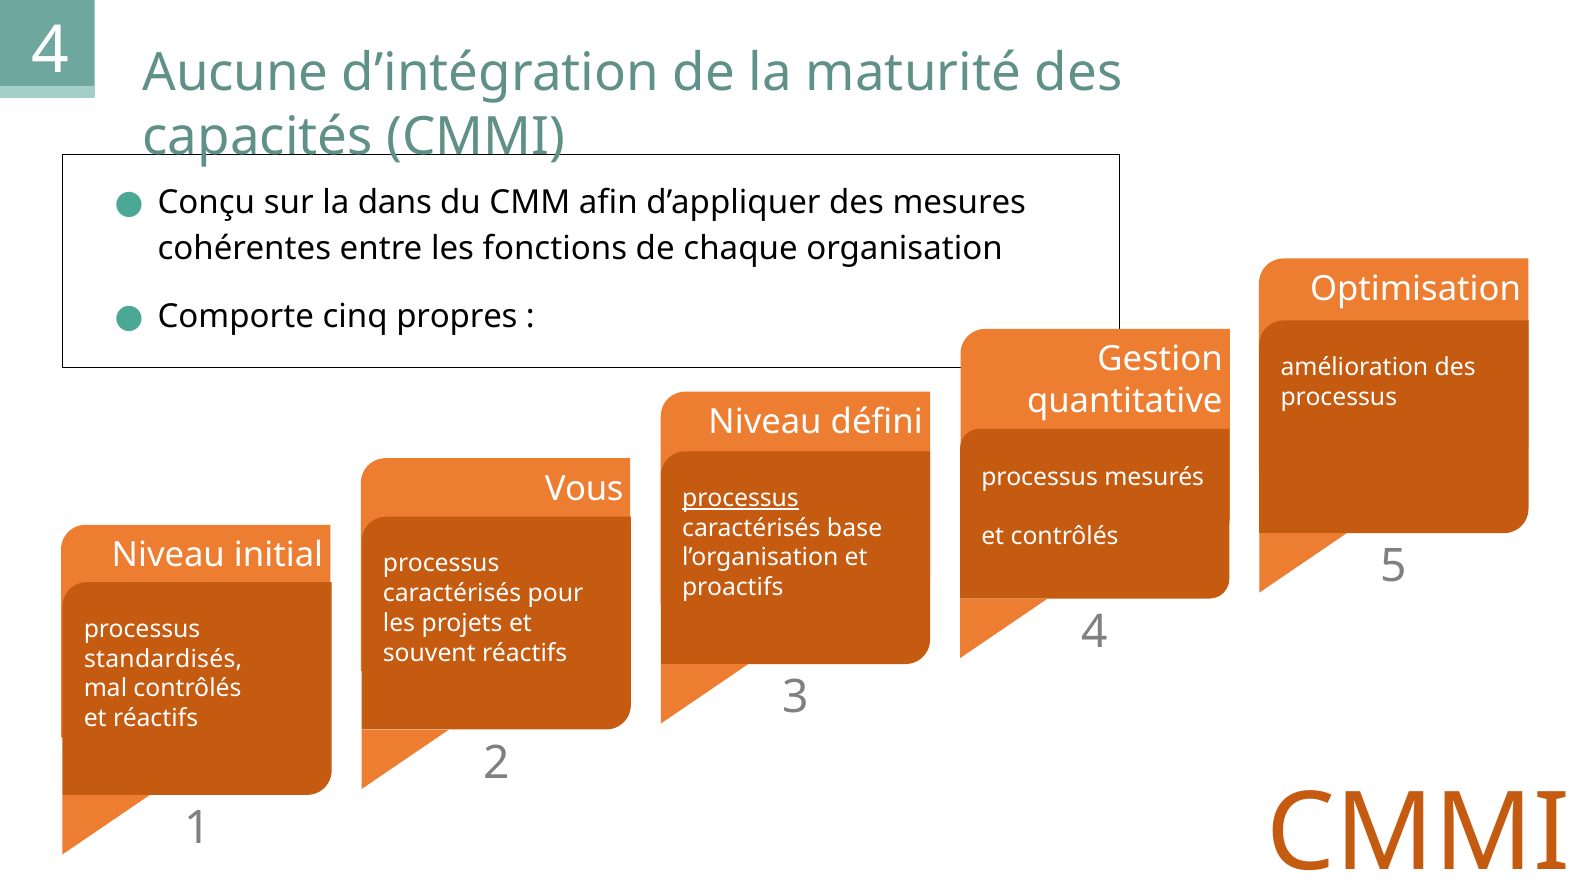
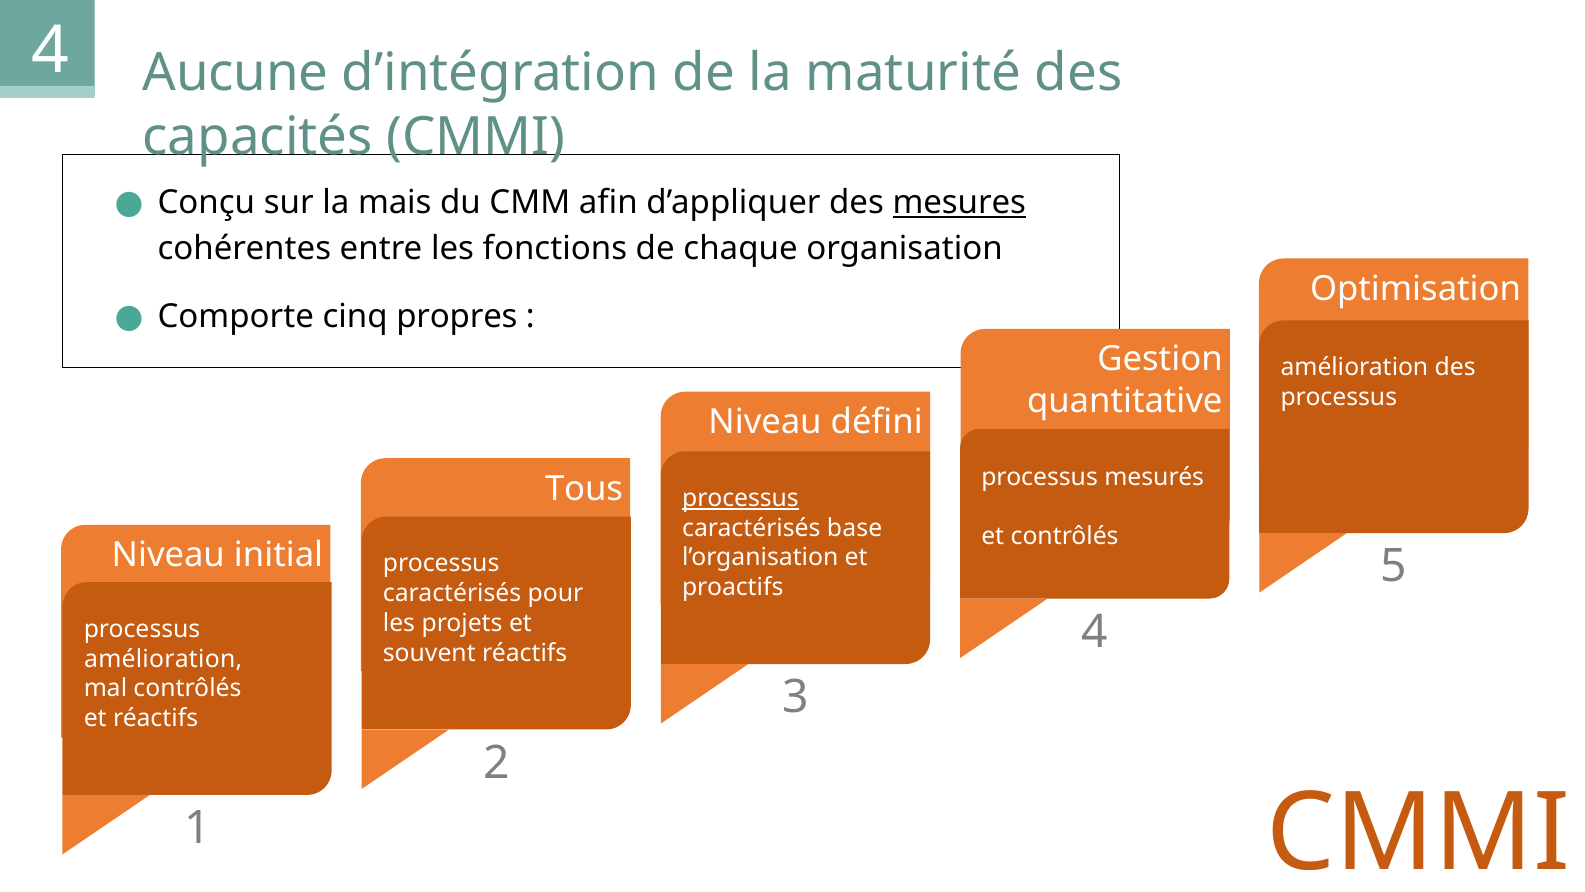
dans: dans -> mais
mesures underline: none -> present
Vous: Vous -> Tous
standardisés at (163, 659): standardisés -> amélioration
